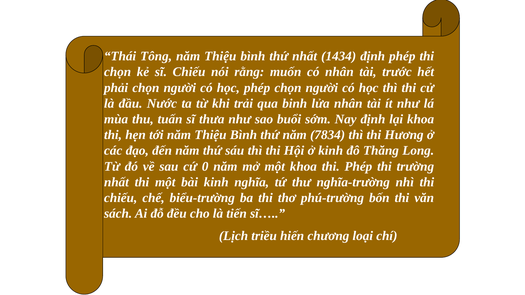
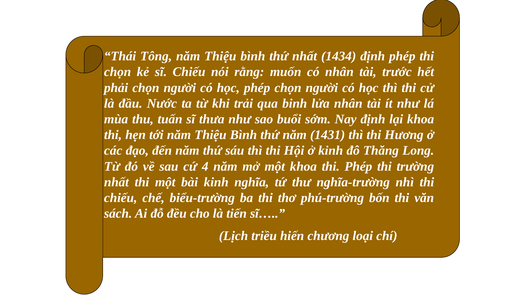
7834: 7834 -> 1431
0: 0 -> 4
